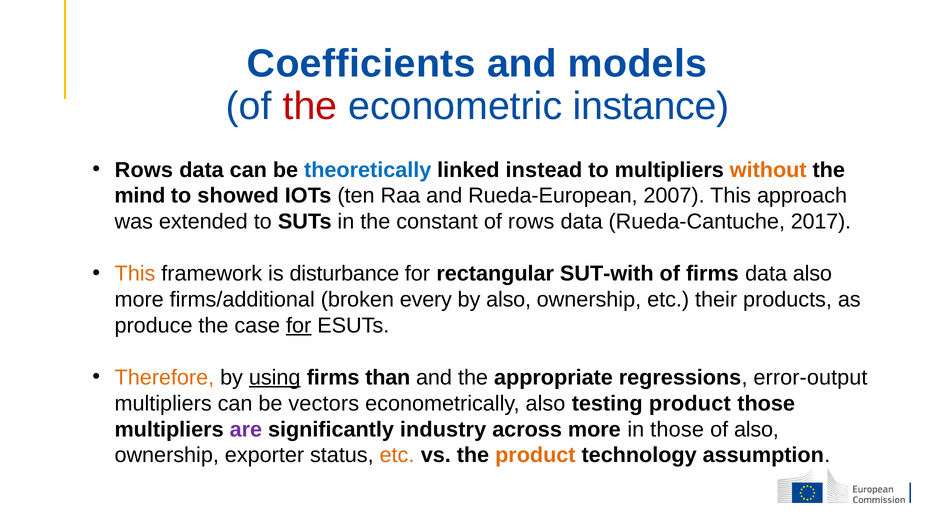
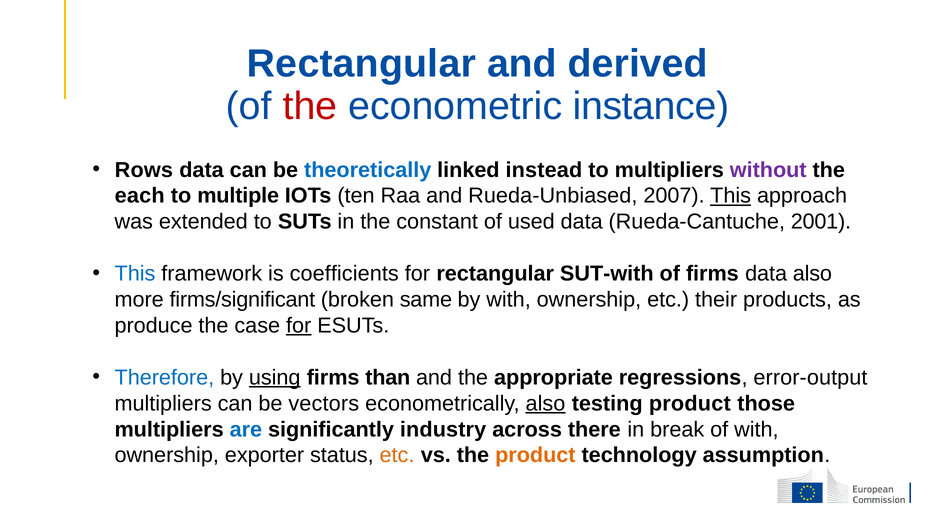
Coefficients at (361, 64): Coefficients -> Rectangular
models: models -> derived
without colour: orange -> purple
mind: mind -> each
showed: showed -> multiple
Rueda-European: Rueda-European -> Rueda-Unbiased
This at (731, 196) underline: none -> present
of rows: rows -> used
2017: 2017 -> 2001
This at (135, 274) colour: orange -> blue
disturbance: disturbance -> coefficients
firms/additional: firms/additional -> firms/significant
every: every -> same
by also: also -> with
Therefore colour: orange -> blue
also at (545, 404) underline: none -> present
are colour: purple -> blue
across more: more -> there
in those: those -> break
of also: also -> with
